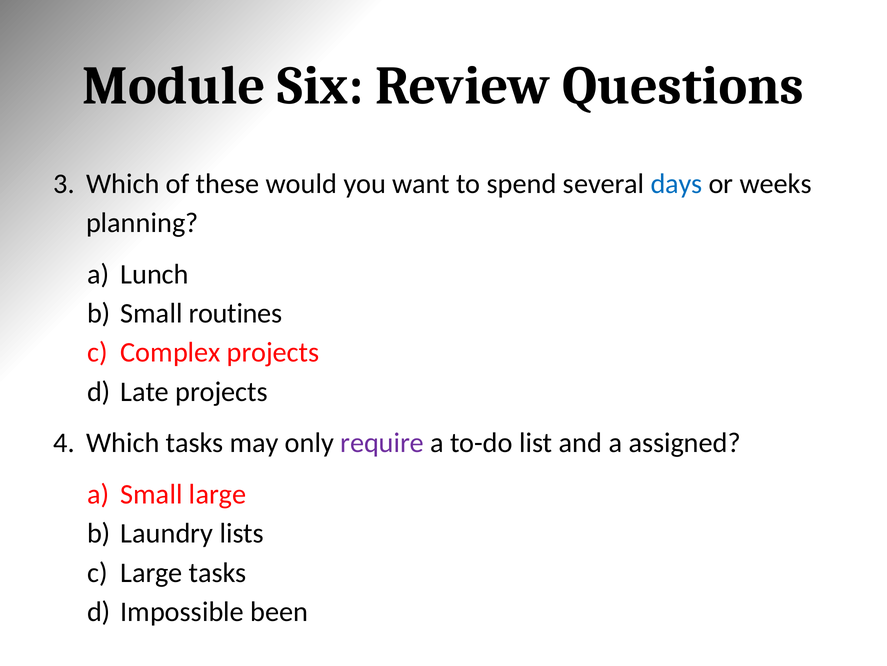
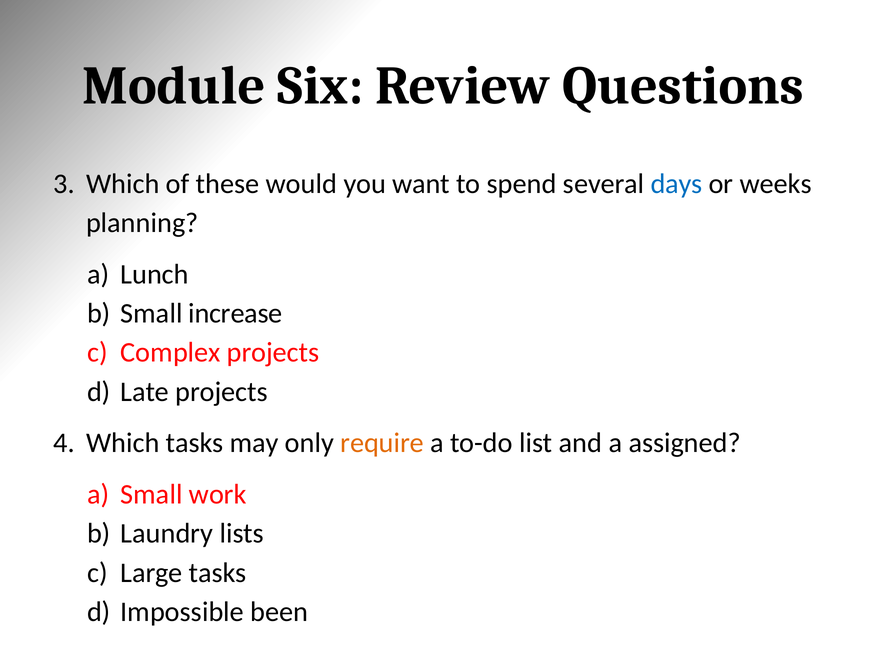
routines: routines -> increase
require colour: purple -> orange
Small large: large -> work
